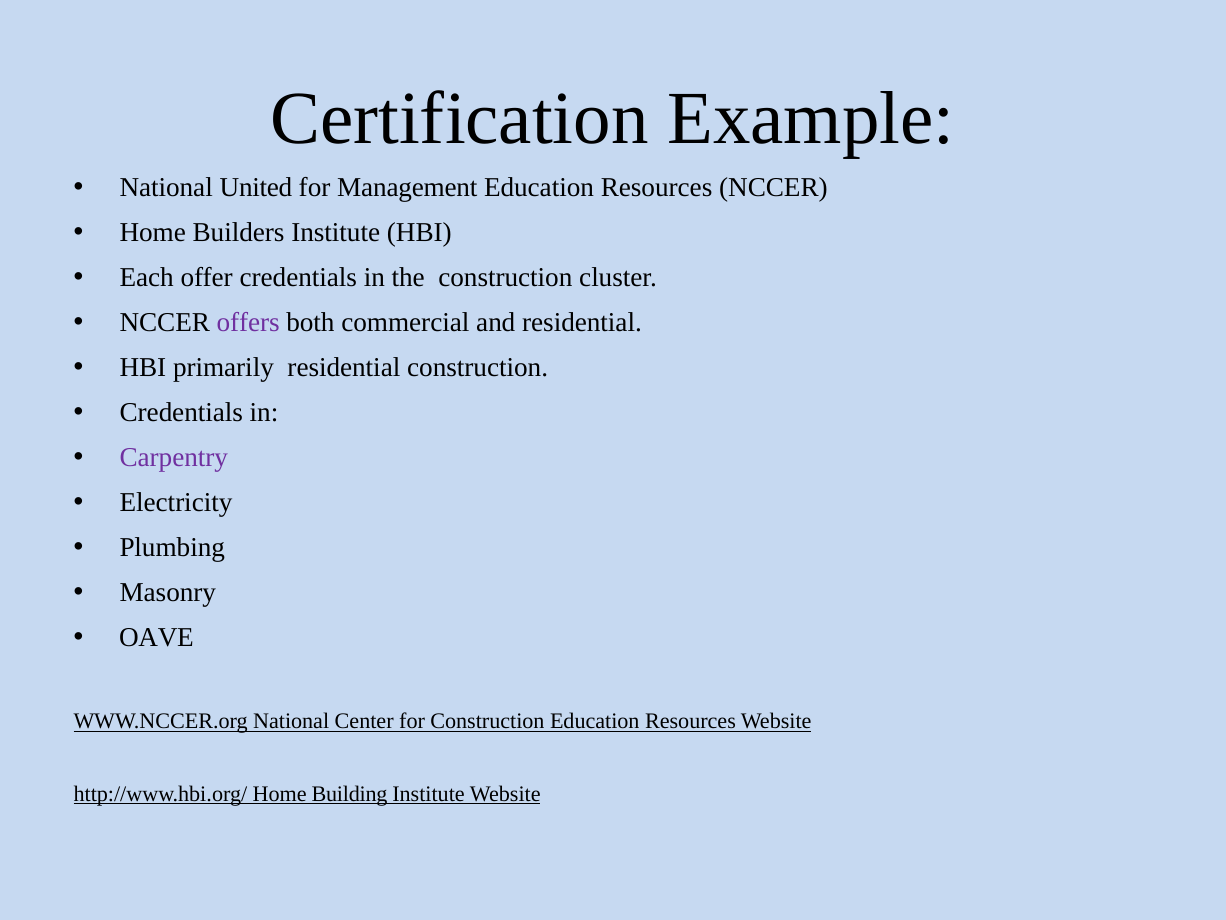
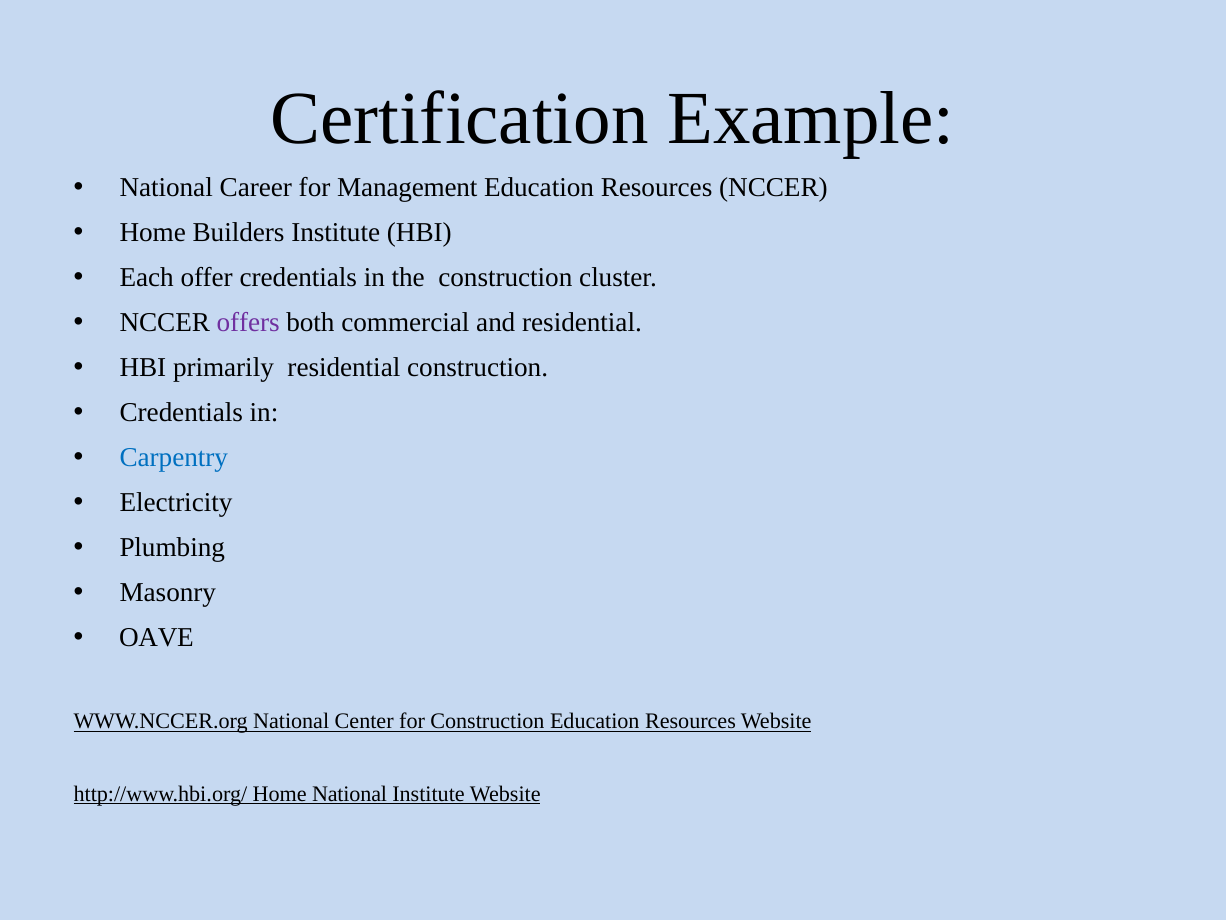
United: United -> Career
Carpentry colour: purple -> blue
Home Building: Building -> National
